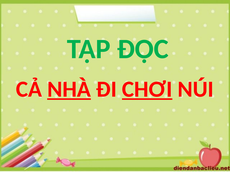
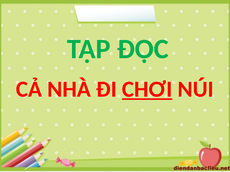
NHÀ underline: present -> none
